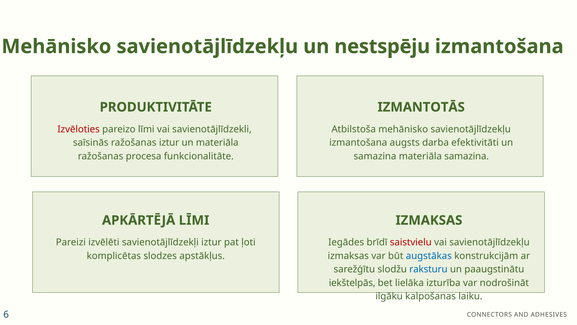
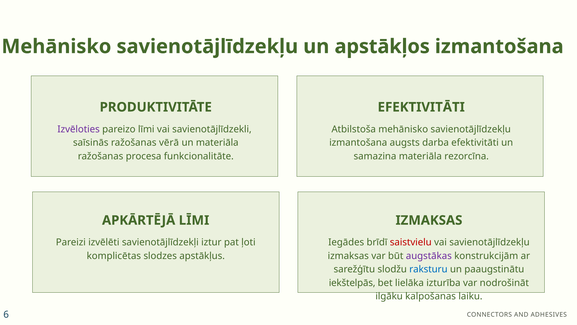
nestspēju: nestspēju -> apstākļos
IZMANTOTĀS at (421, 107): IZMANTOTĀS -> EFEKTIVITĀTI
Izvēloties colour: red -> purple
ražošanas iztur: iztur -> vērā
materiāla samazina: samazina -> rezorcīna
augstākas colour: blue -> purple
